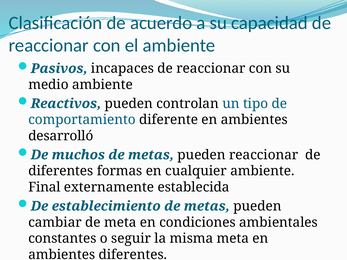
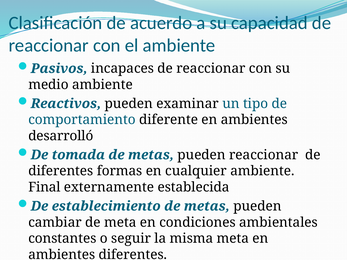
controlan: controlan -> examinar
muchos: muchos -> tomada
